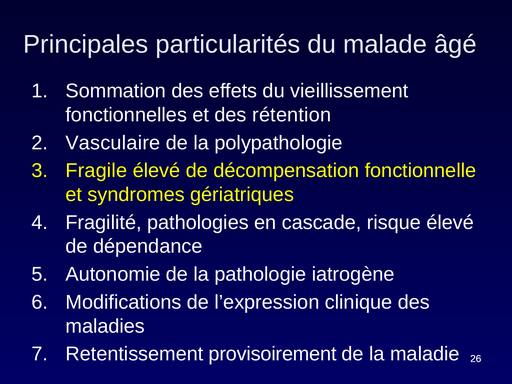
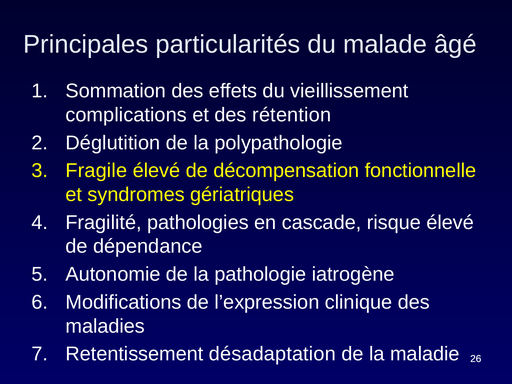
fonctionnelles: fonctionnelles -> complications
Vasculaire: Vasculaire -> Déglutition
provisoirement: provisoirement -> désadaptation
